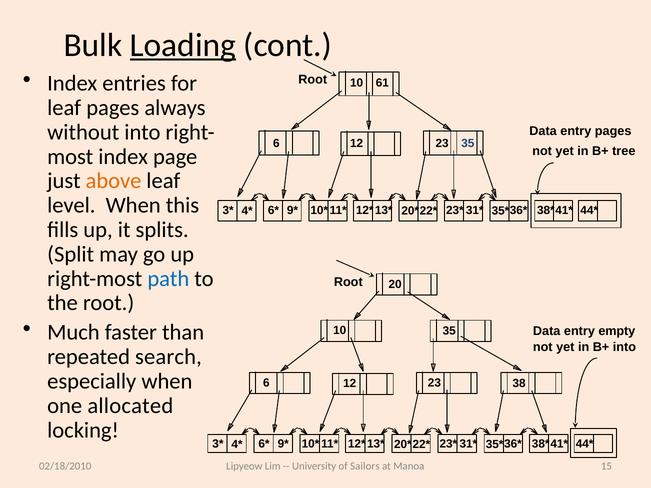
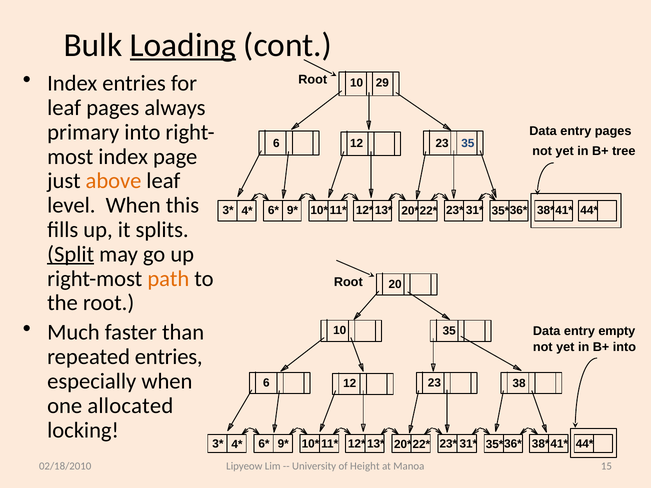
61: 61 -> 29
without: without -> primary
Split underline: none -> present
path colour: blue -> orange
repeated search: search -> entries
Sailors: Sailors -> Height
